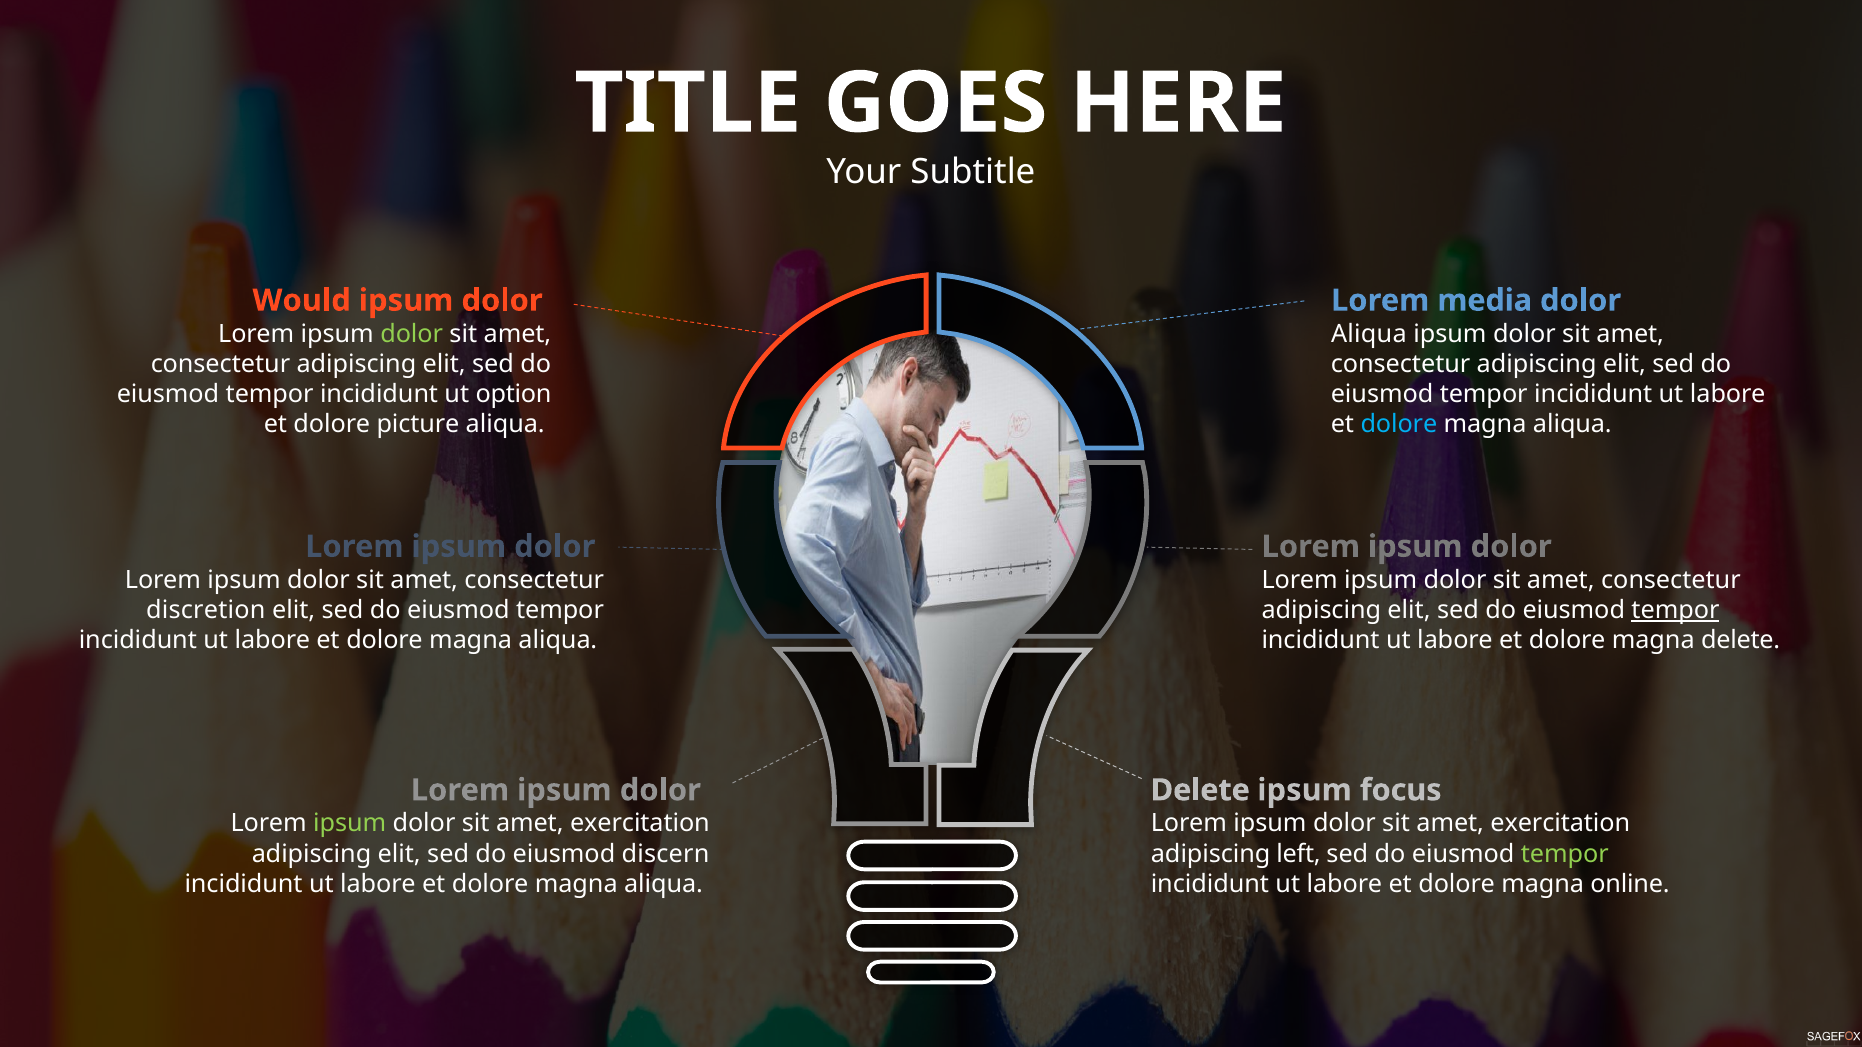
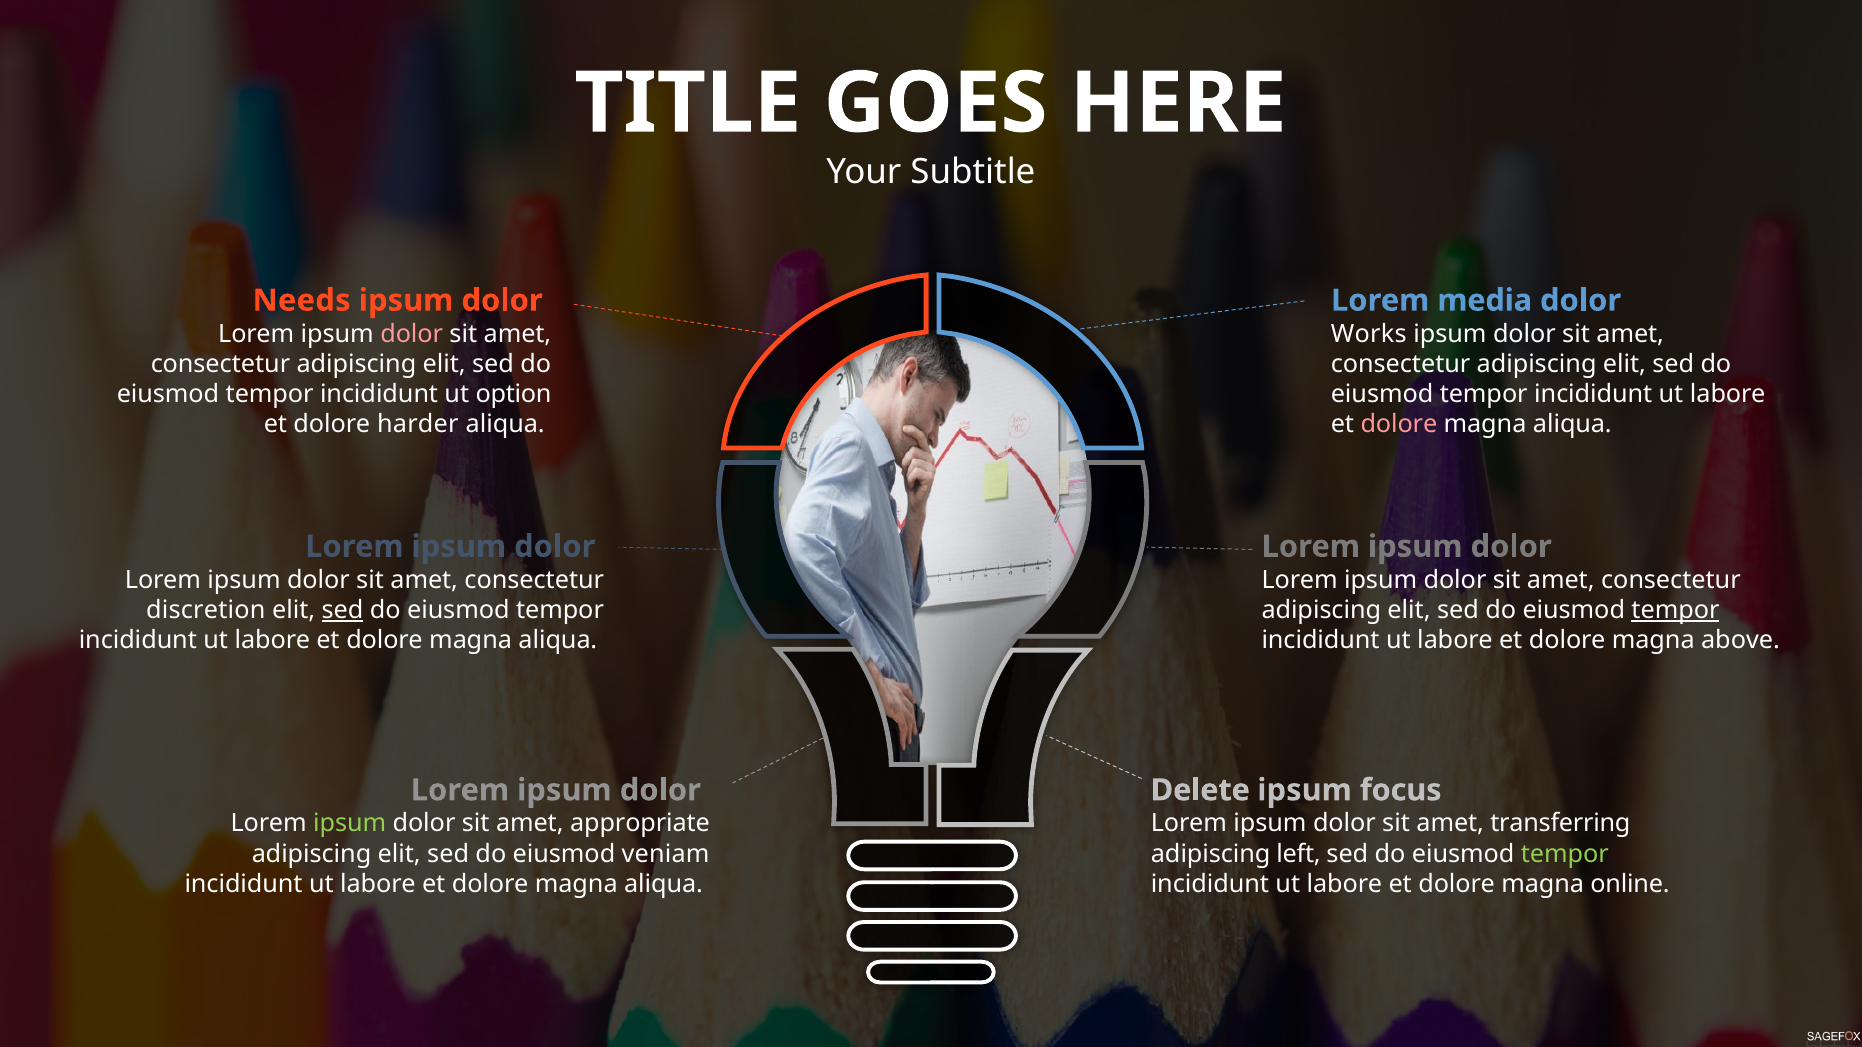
Would: Would -> Needs
dolor at (412, 334) colour: light green -> pink
Aliqua at (1369, 334): Aliqua -> Works
picture: picture -> harder
dolore at (1399, 425) colour: light blue -> pink
sed at (343, 610) underline: none -> present
magna delete: delete -> above
exercitation at (640, 824): exercitation -> appropriate
exercitation at (1560, 824): exercitation -> transferring
discern: discern -> veniam
